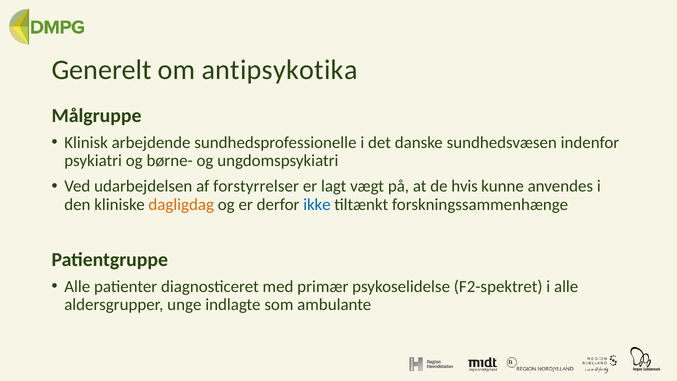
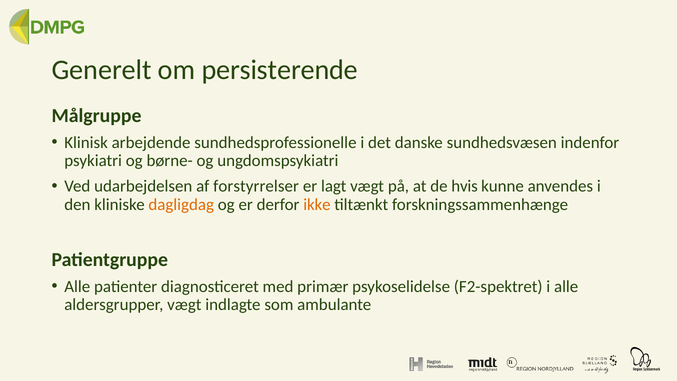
antipsykotika: antipsykotika -> persisterende
ikke colour: blue -> orange
aldersgrupper unge: unge -> vægt
